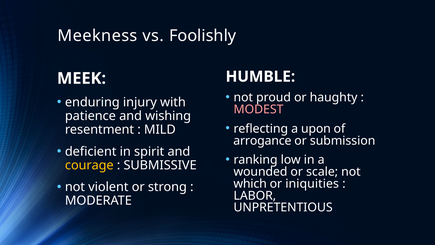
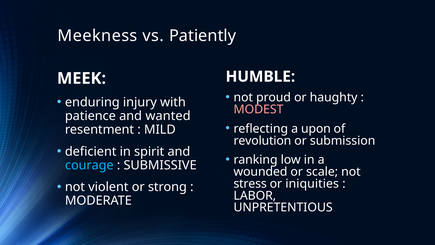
Foolishly: Foolishly -> Patiently
wishing: wishing -> wanted
arrogance: arrogance -> revolution
courage colour: yellow -> light blue
which: which -> stress
